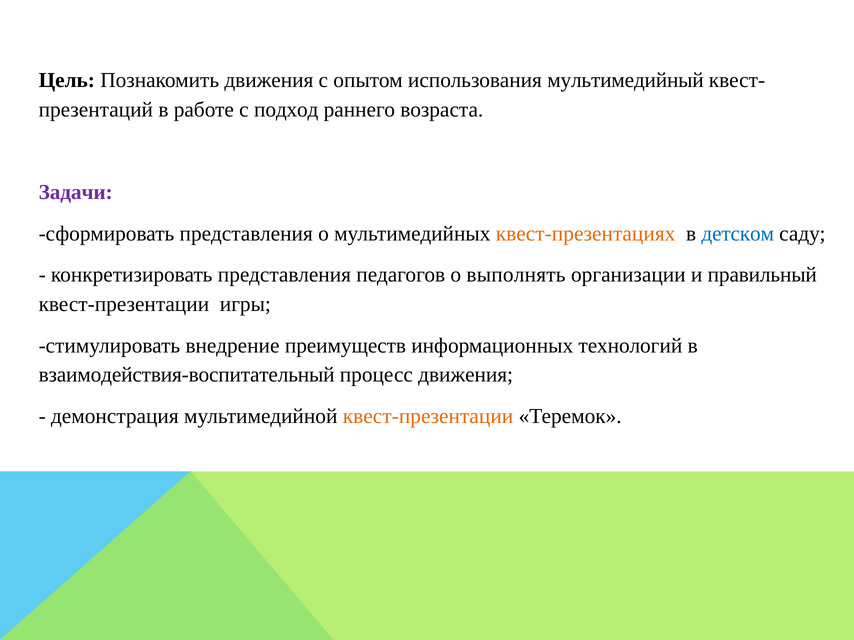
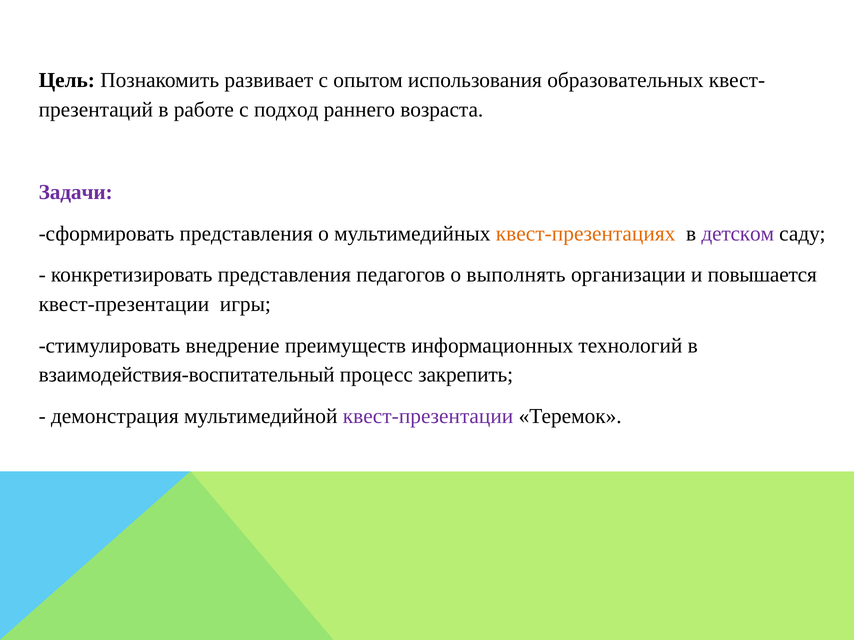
Познакомить движения: движения -> развивает
мультимедийный: мультимедийный -> образовательных
детском colour: blue -> purple
правильный: правильный -> повышается
процесс движения: движения -> закрепить
квест-презентации at (428, 417) colour: orange -> purple
